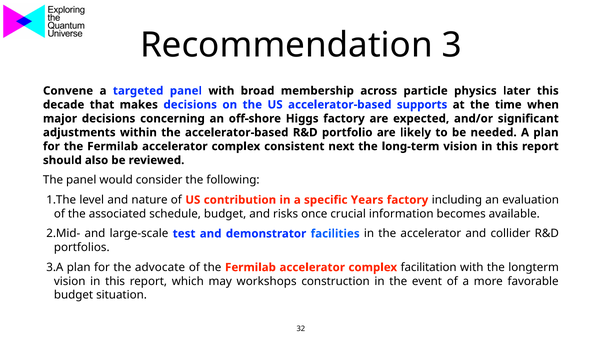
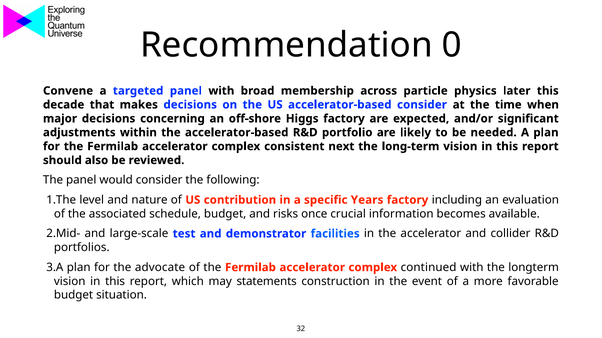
3: 3 -> 0
accelerator-based supports: supports -> consider
facilitation: facilitation -> continued
workshops: workshops -> statements
